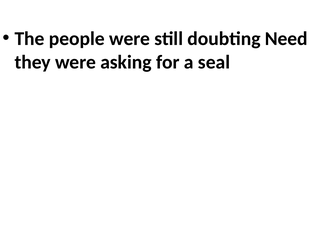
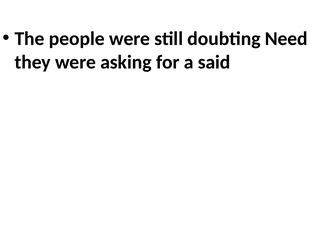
seal: seal -> said
